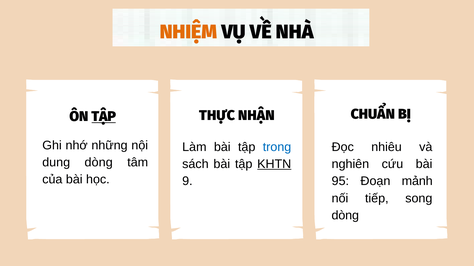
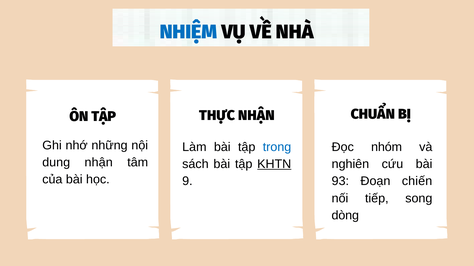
NHIỆM colour: orange -> blue
TẬP at (104, 117) underline: present -> none
nhiêu: nhiêu -> nhóm
dung dòng: dòng -> nhận
95: 95 -> 93
mảnh: mảnh -> chiến
